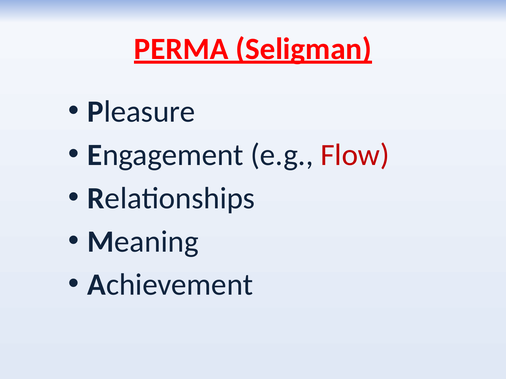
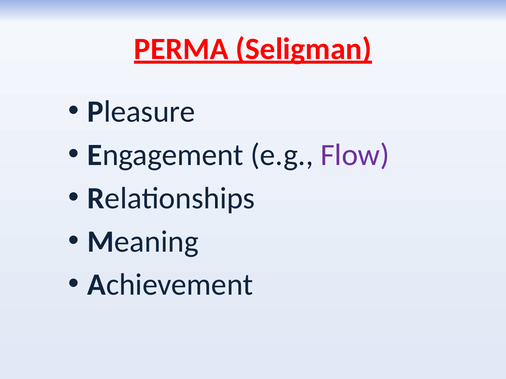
Flow colour: red -> purple
